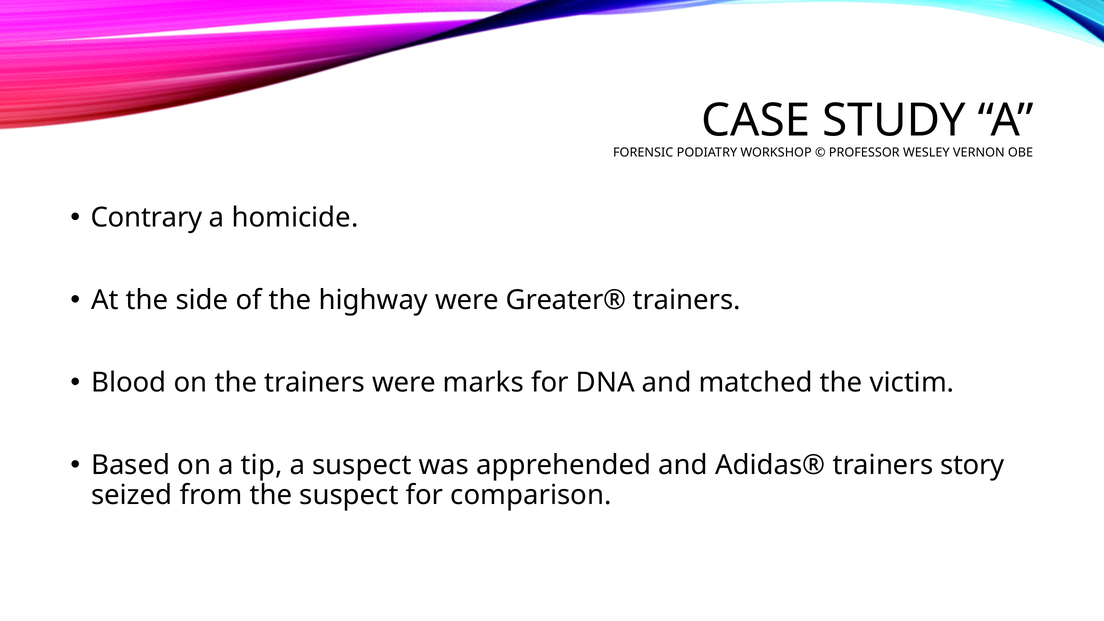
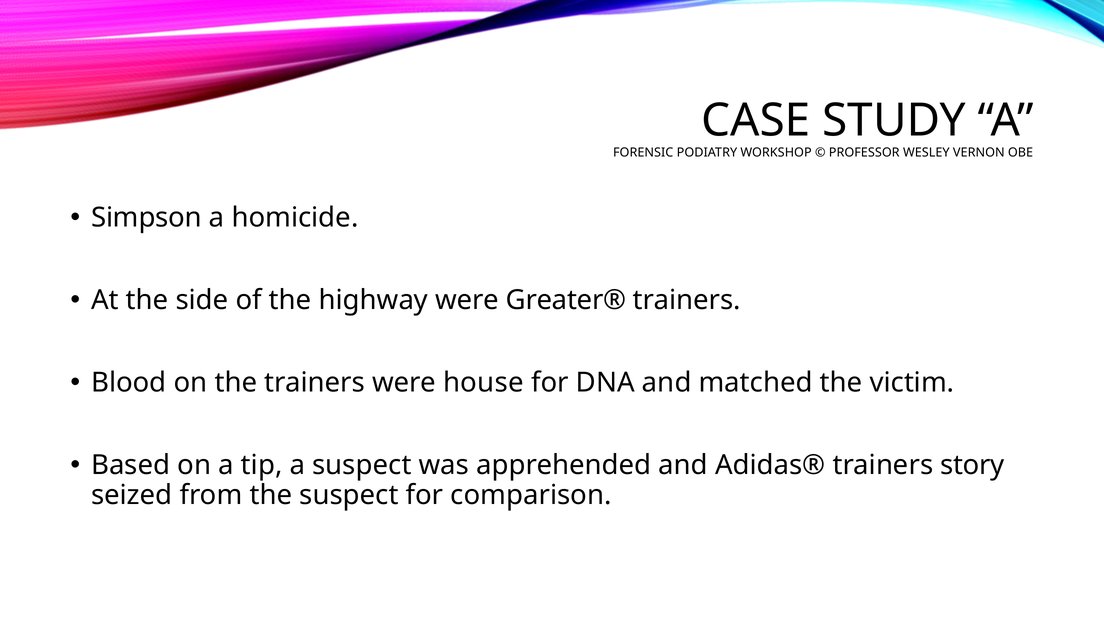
Contrary: Contrary -> Simpson
marks: marks -> house
